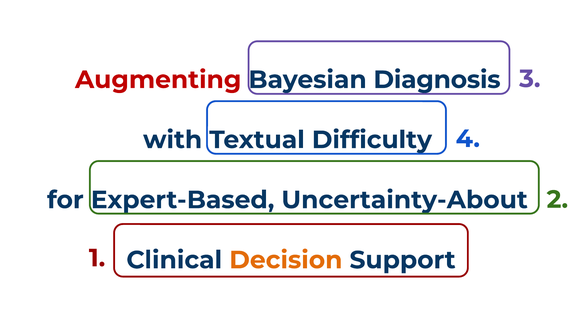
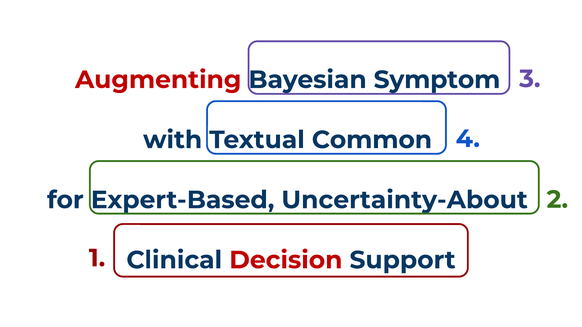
Diagnosis: Diagnosis -> Symptom
Difficulty: Difficulty -> Common
Decision colour: orange -> red
